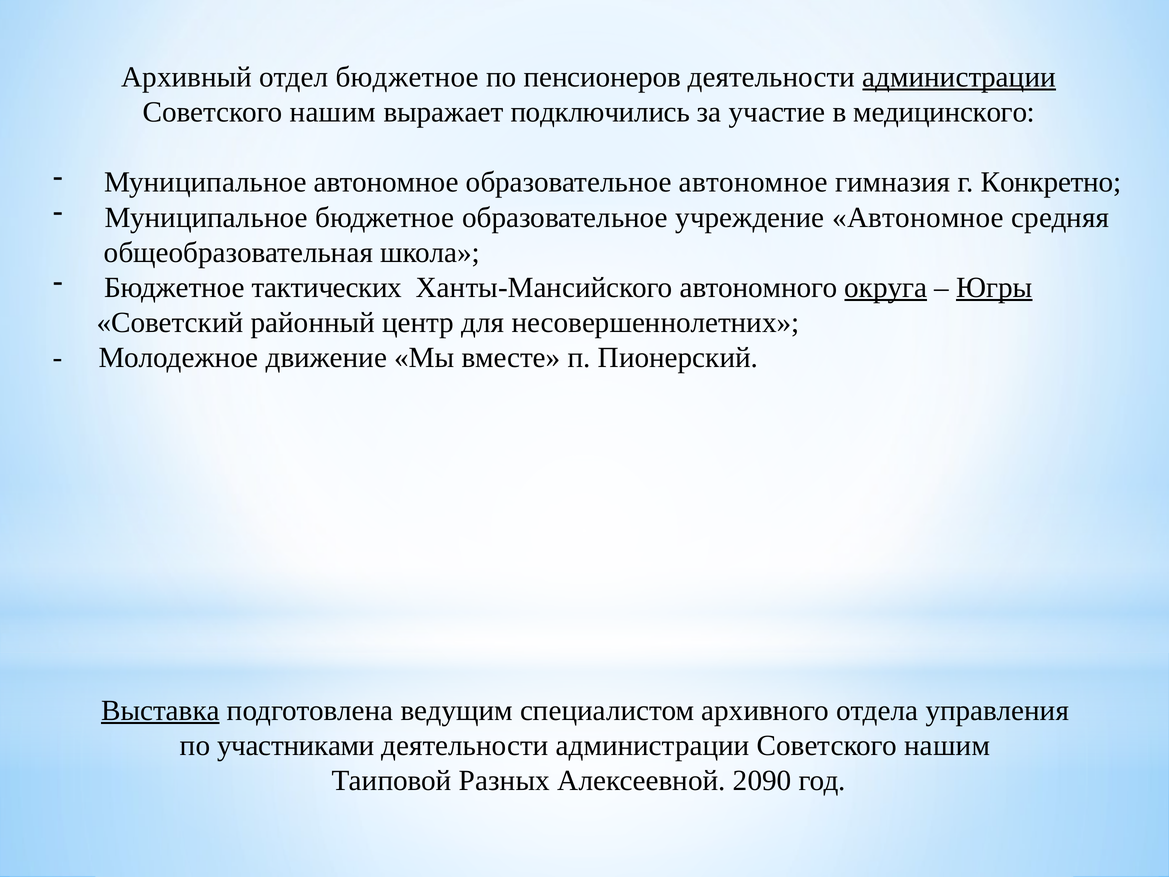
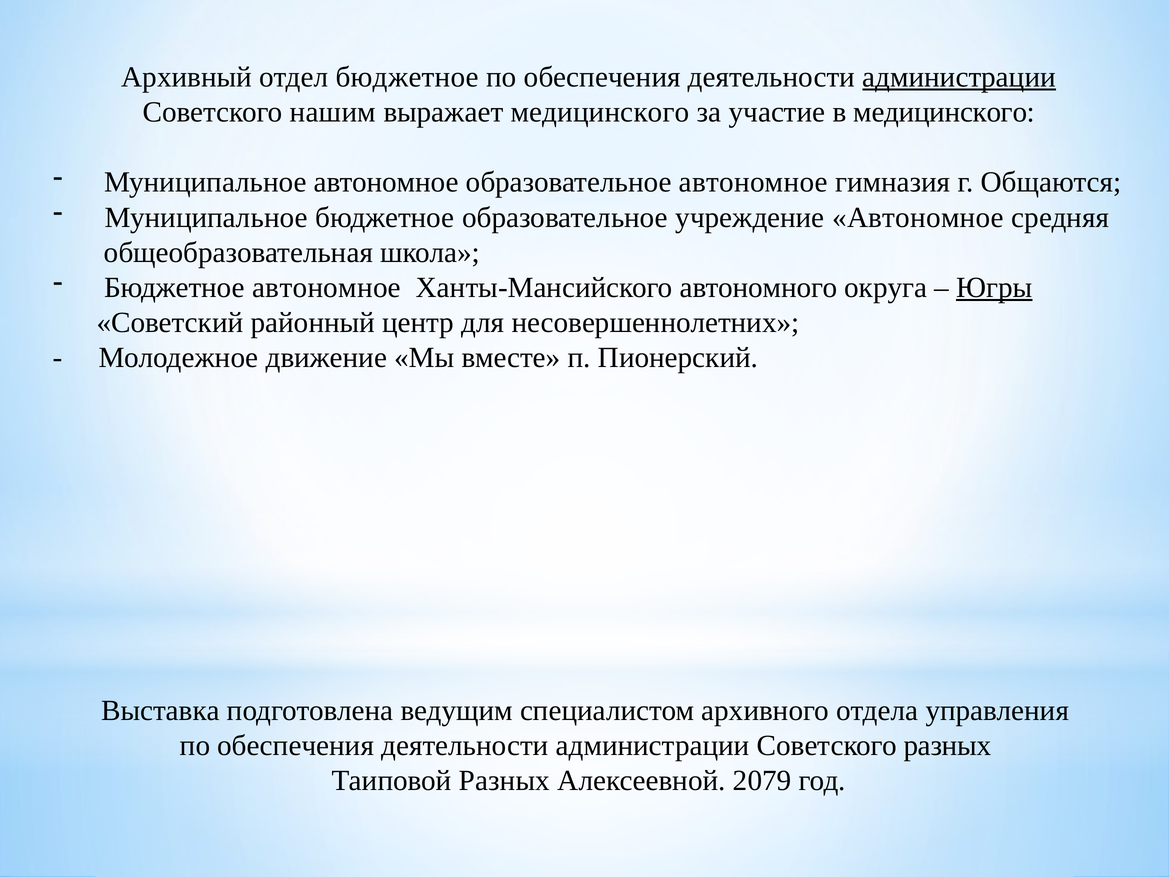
пенсионеров at (602, 77): пенсионеров -> обеспечения
выражает подключились: подключились -> медицинского
Конкретно: Конкретно -> Общаются
Бюджетное тактических: тактических -> автономное
округа underline: present -> none
Выставка underline: present -> none
участниками at (296, 745): участниками -> обеспечения
нашим at (947, 745): нашим -> разных
2090: 2090 -> 2079
